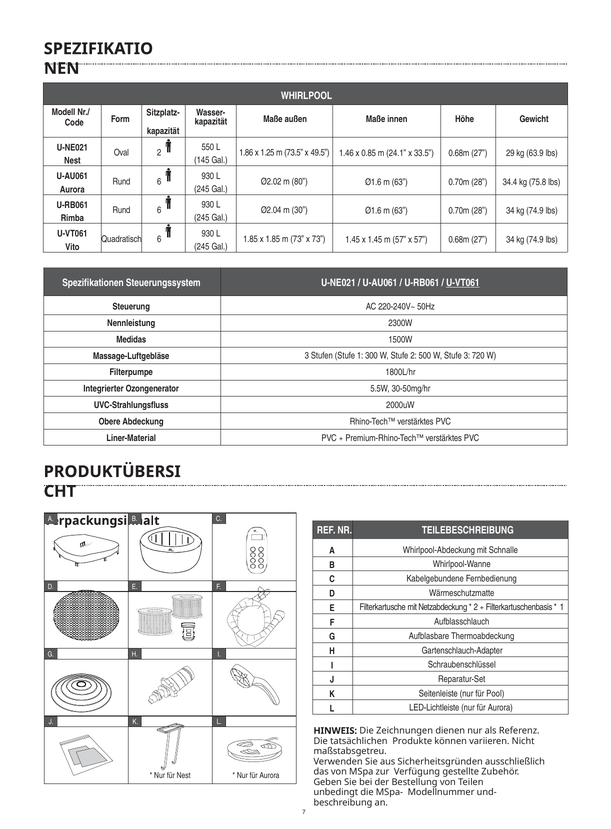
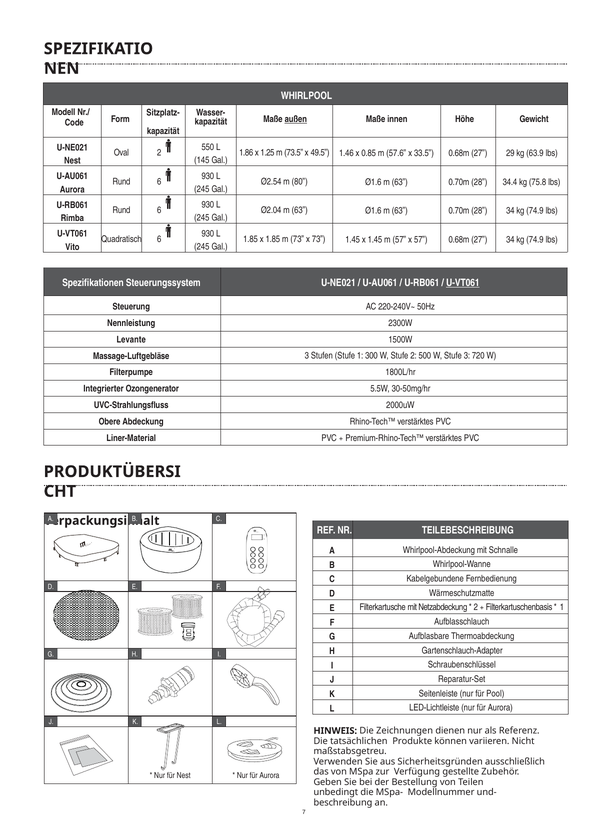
außen underline: none -> present
24.1: 24.1 -> 57.6
Ø2.02: Ø2.02 -> Ø2.54
Ø2.04 m 30: 30 -> 63
Medidas: Medidas -> Levante
